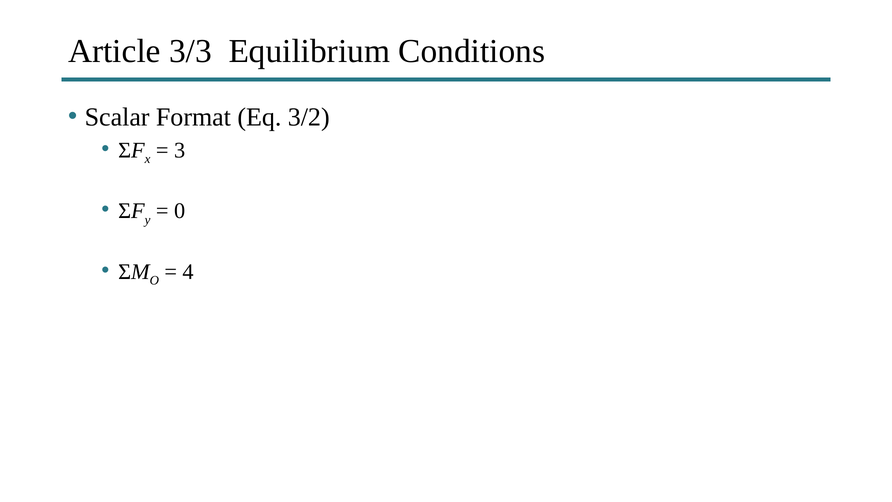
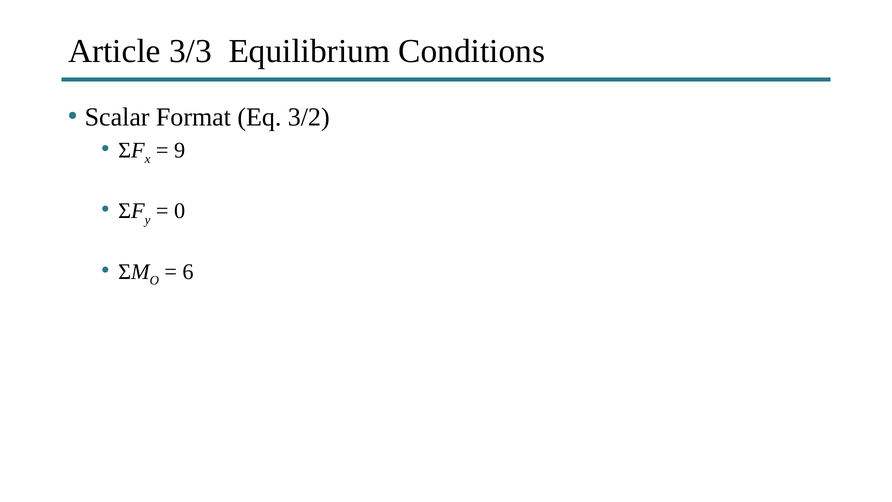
3: 3 -> 9
4: 4 -> 6
